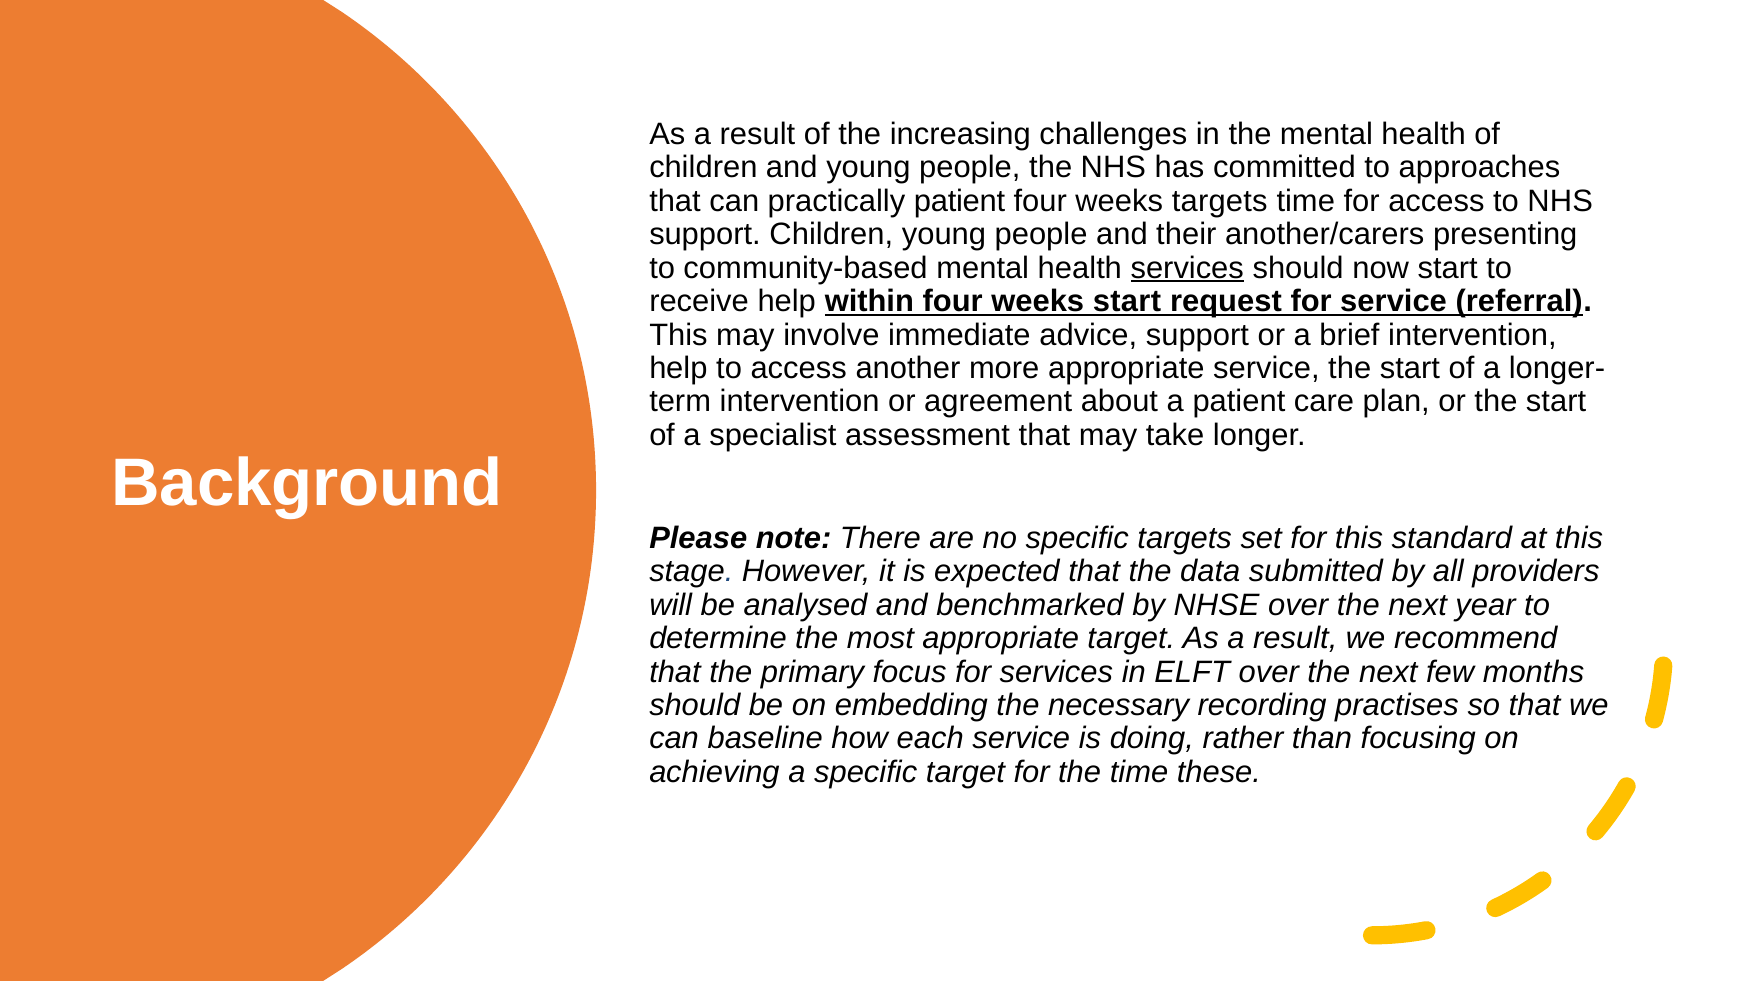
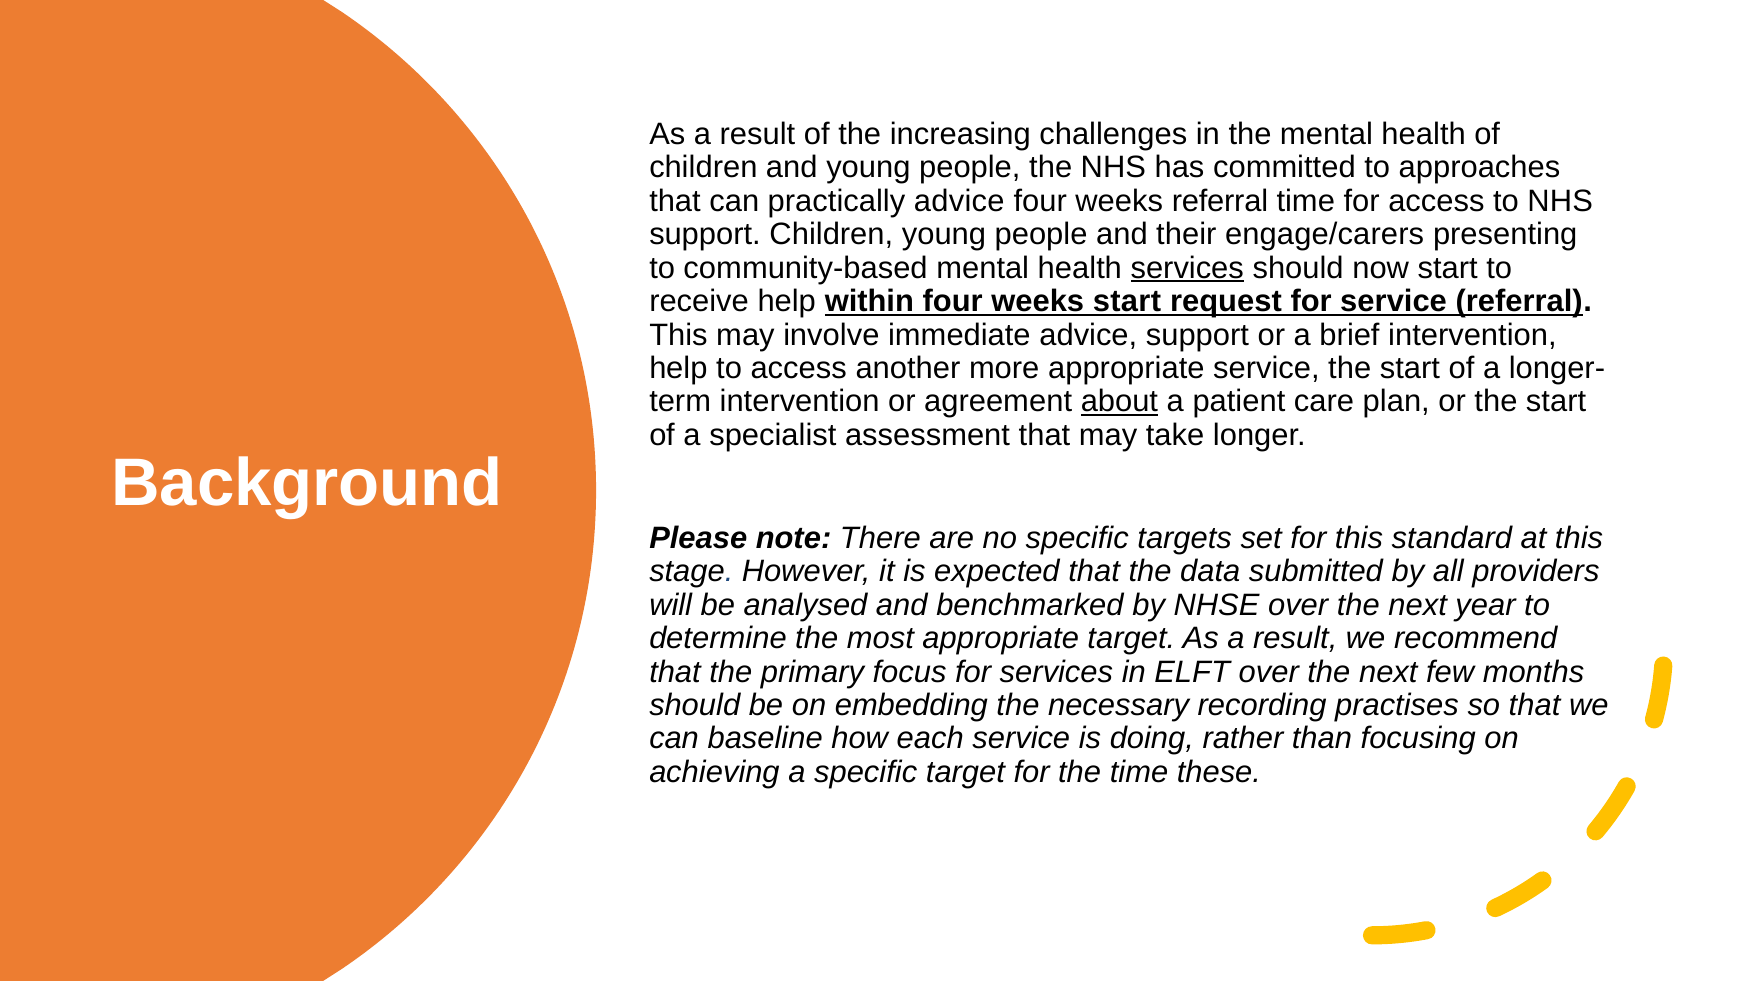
practically patient: patient -> advice
weeks targets: targets -> referral
another/carers: another/carers -> engage/carers
about underline: none -> present
